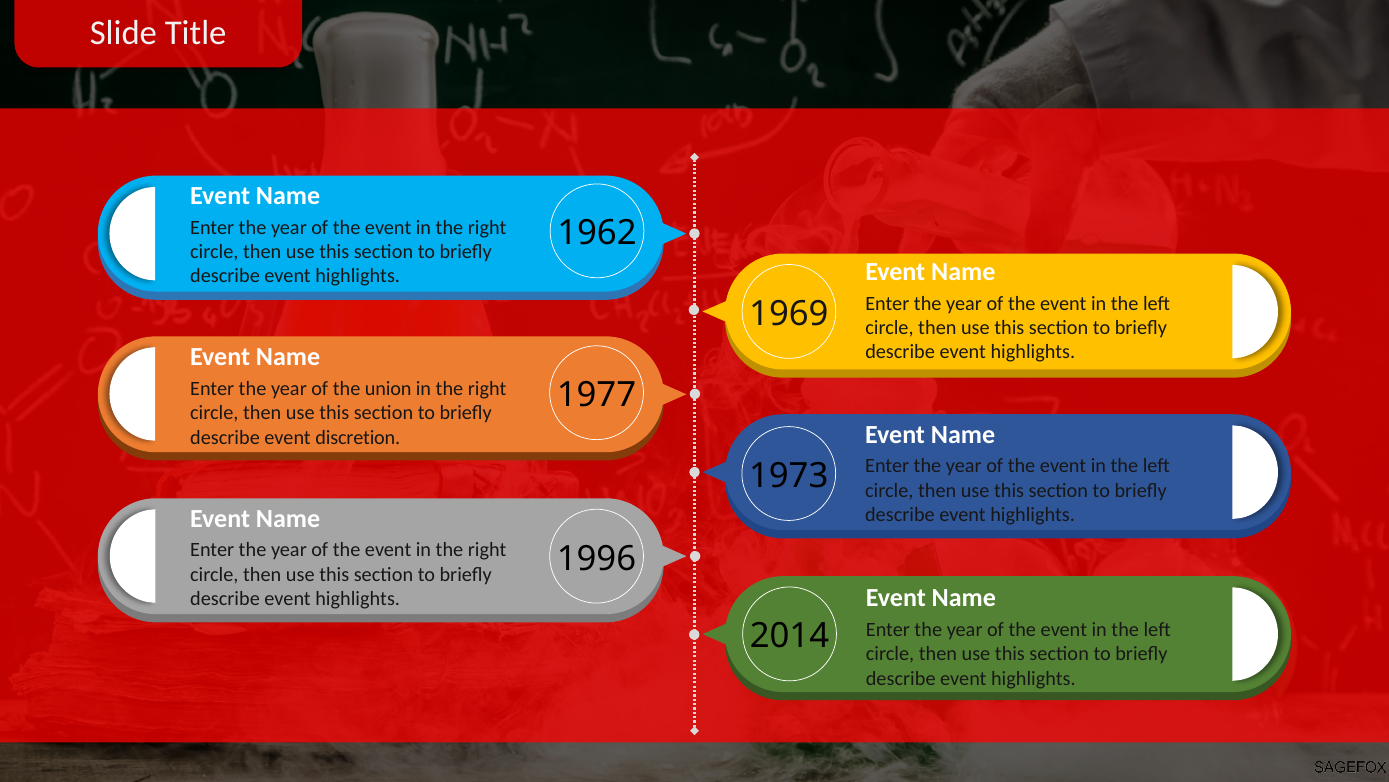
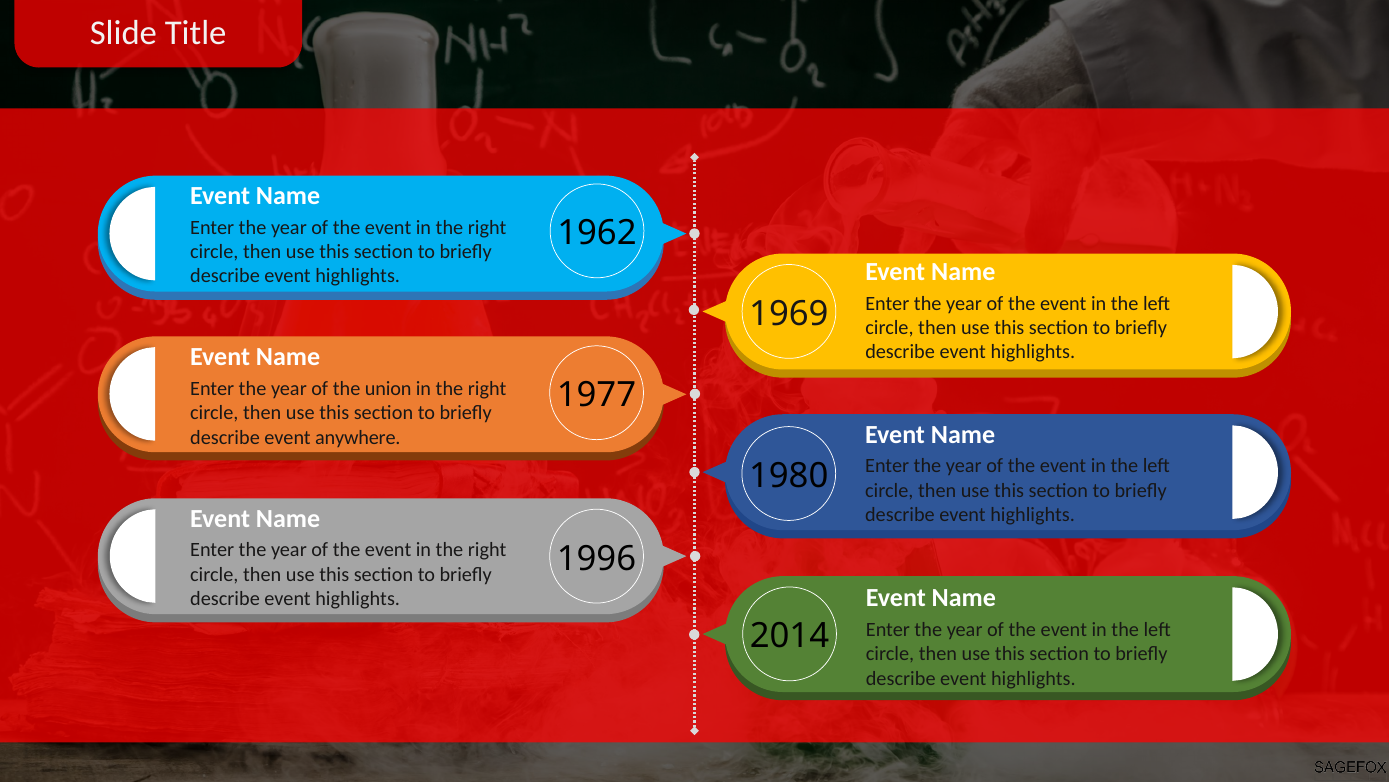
discretion: discretion -> anywhere
1973: 1973 -> 1980
